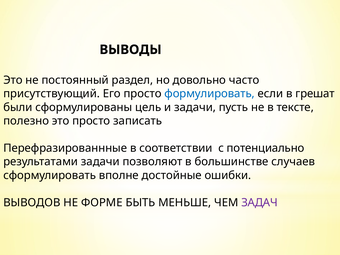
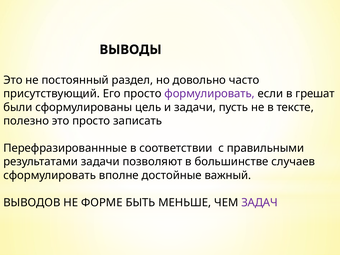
формулировать colour: blue -> purple
потенциально: потенциально -> правильными
ошибки: ошибки -> важный
